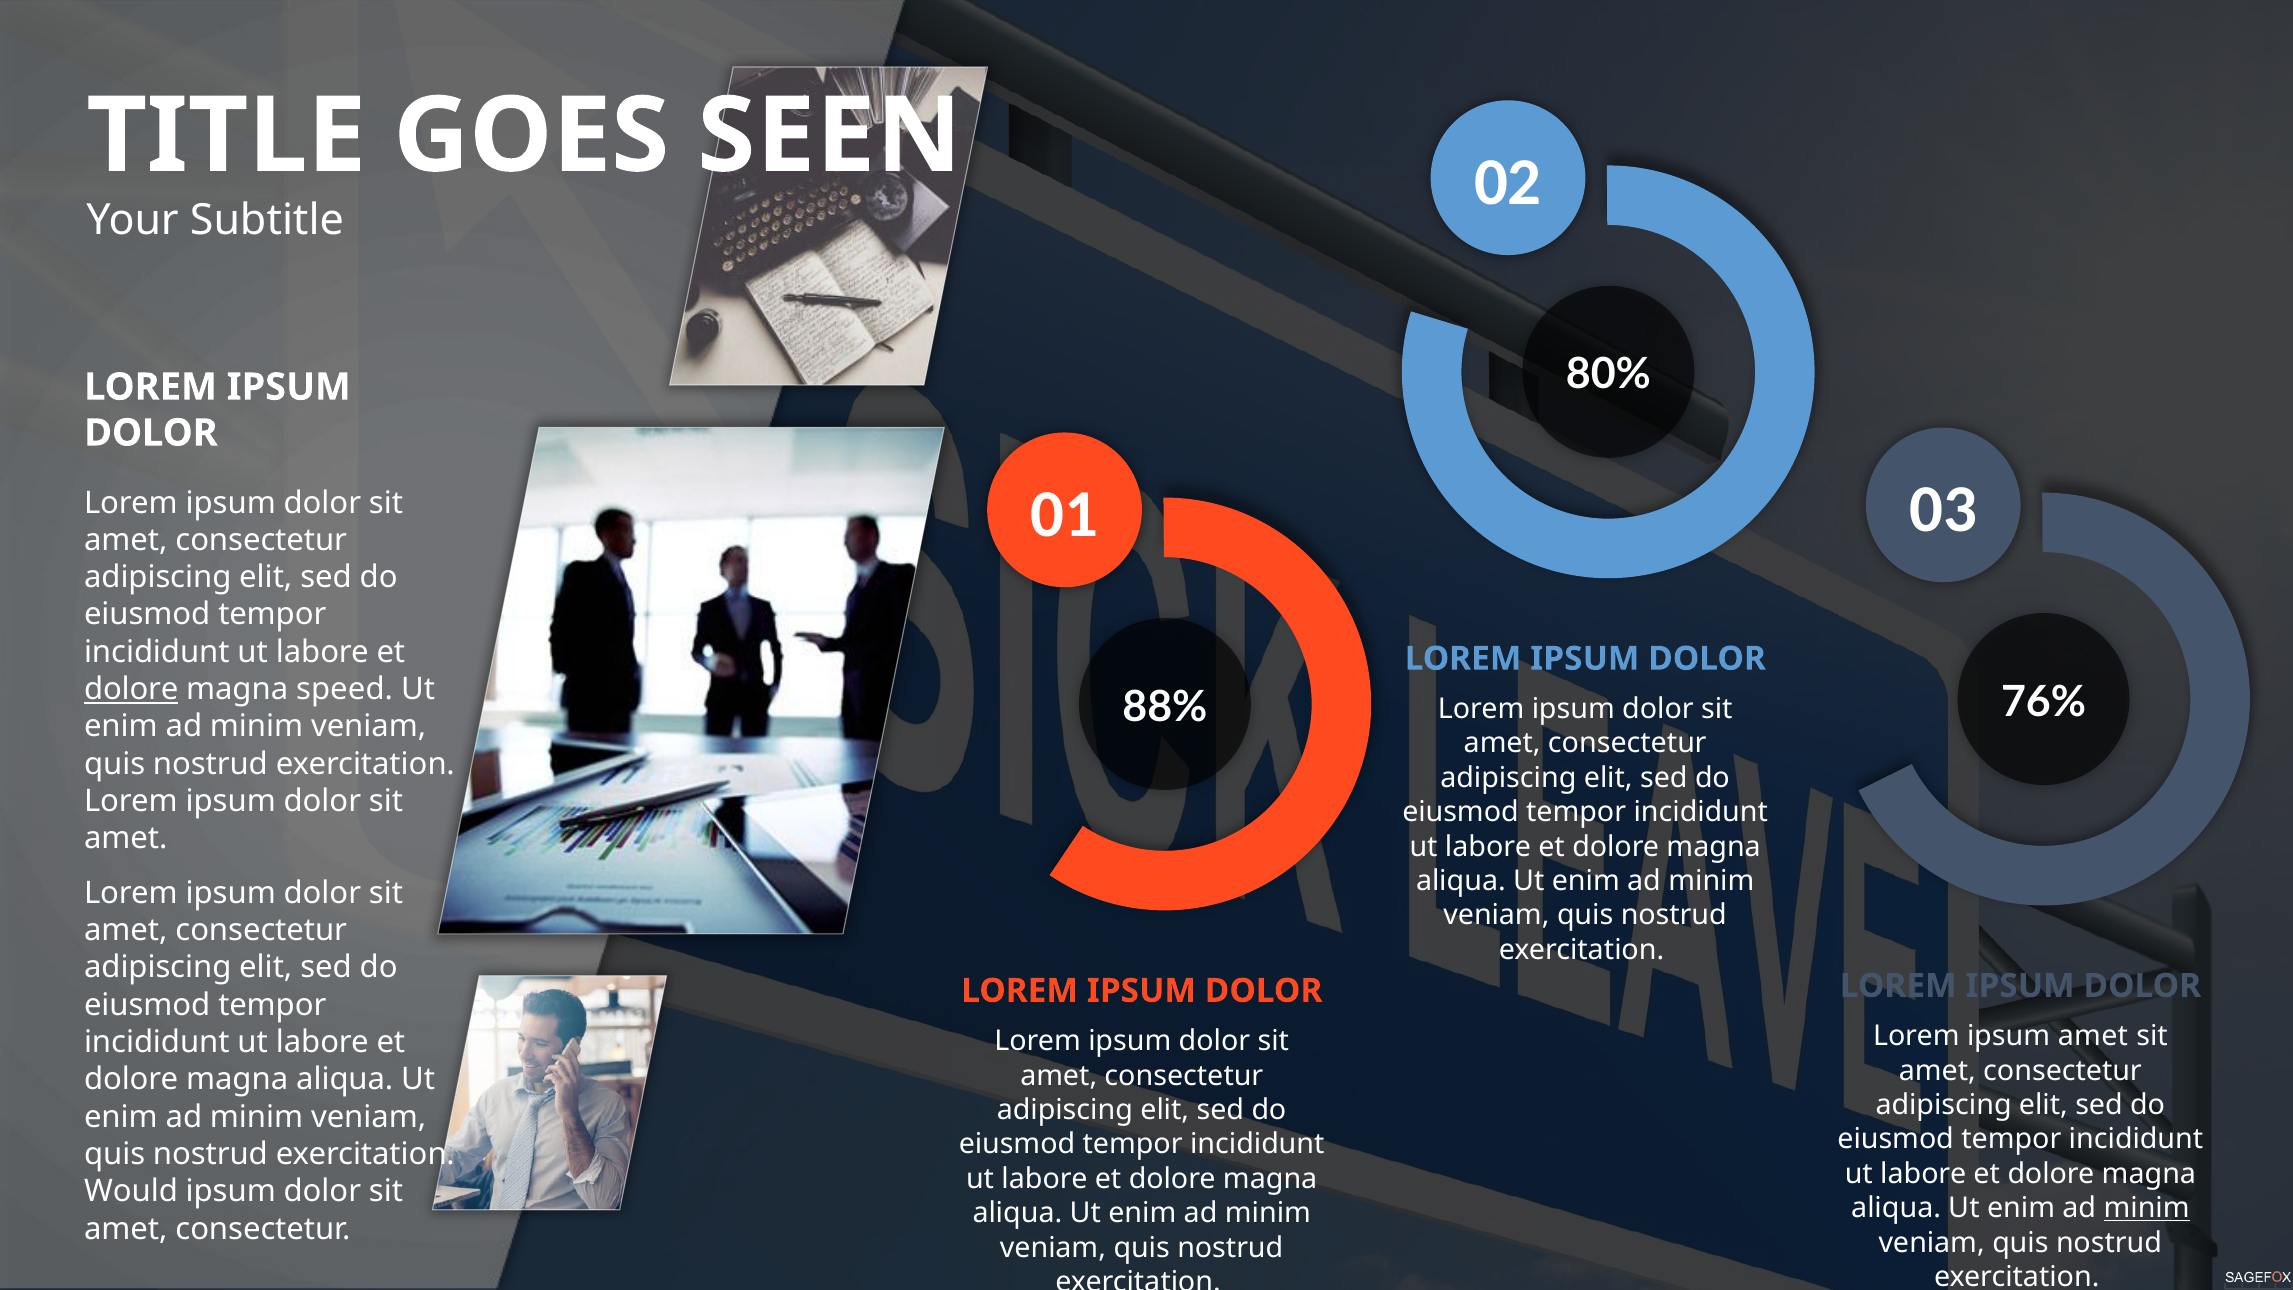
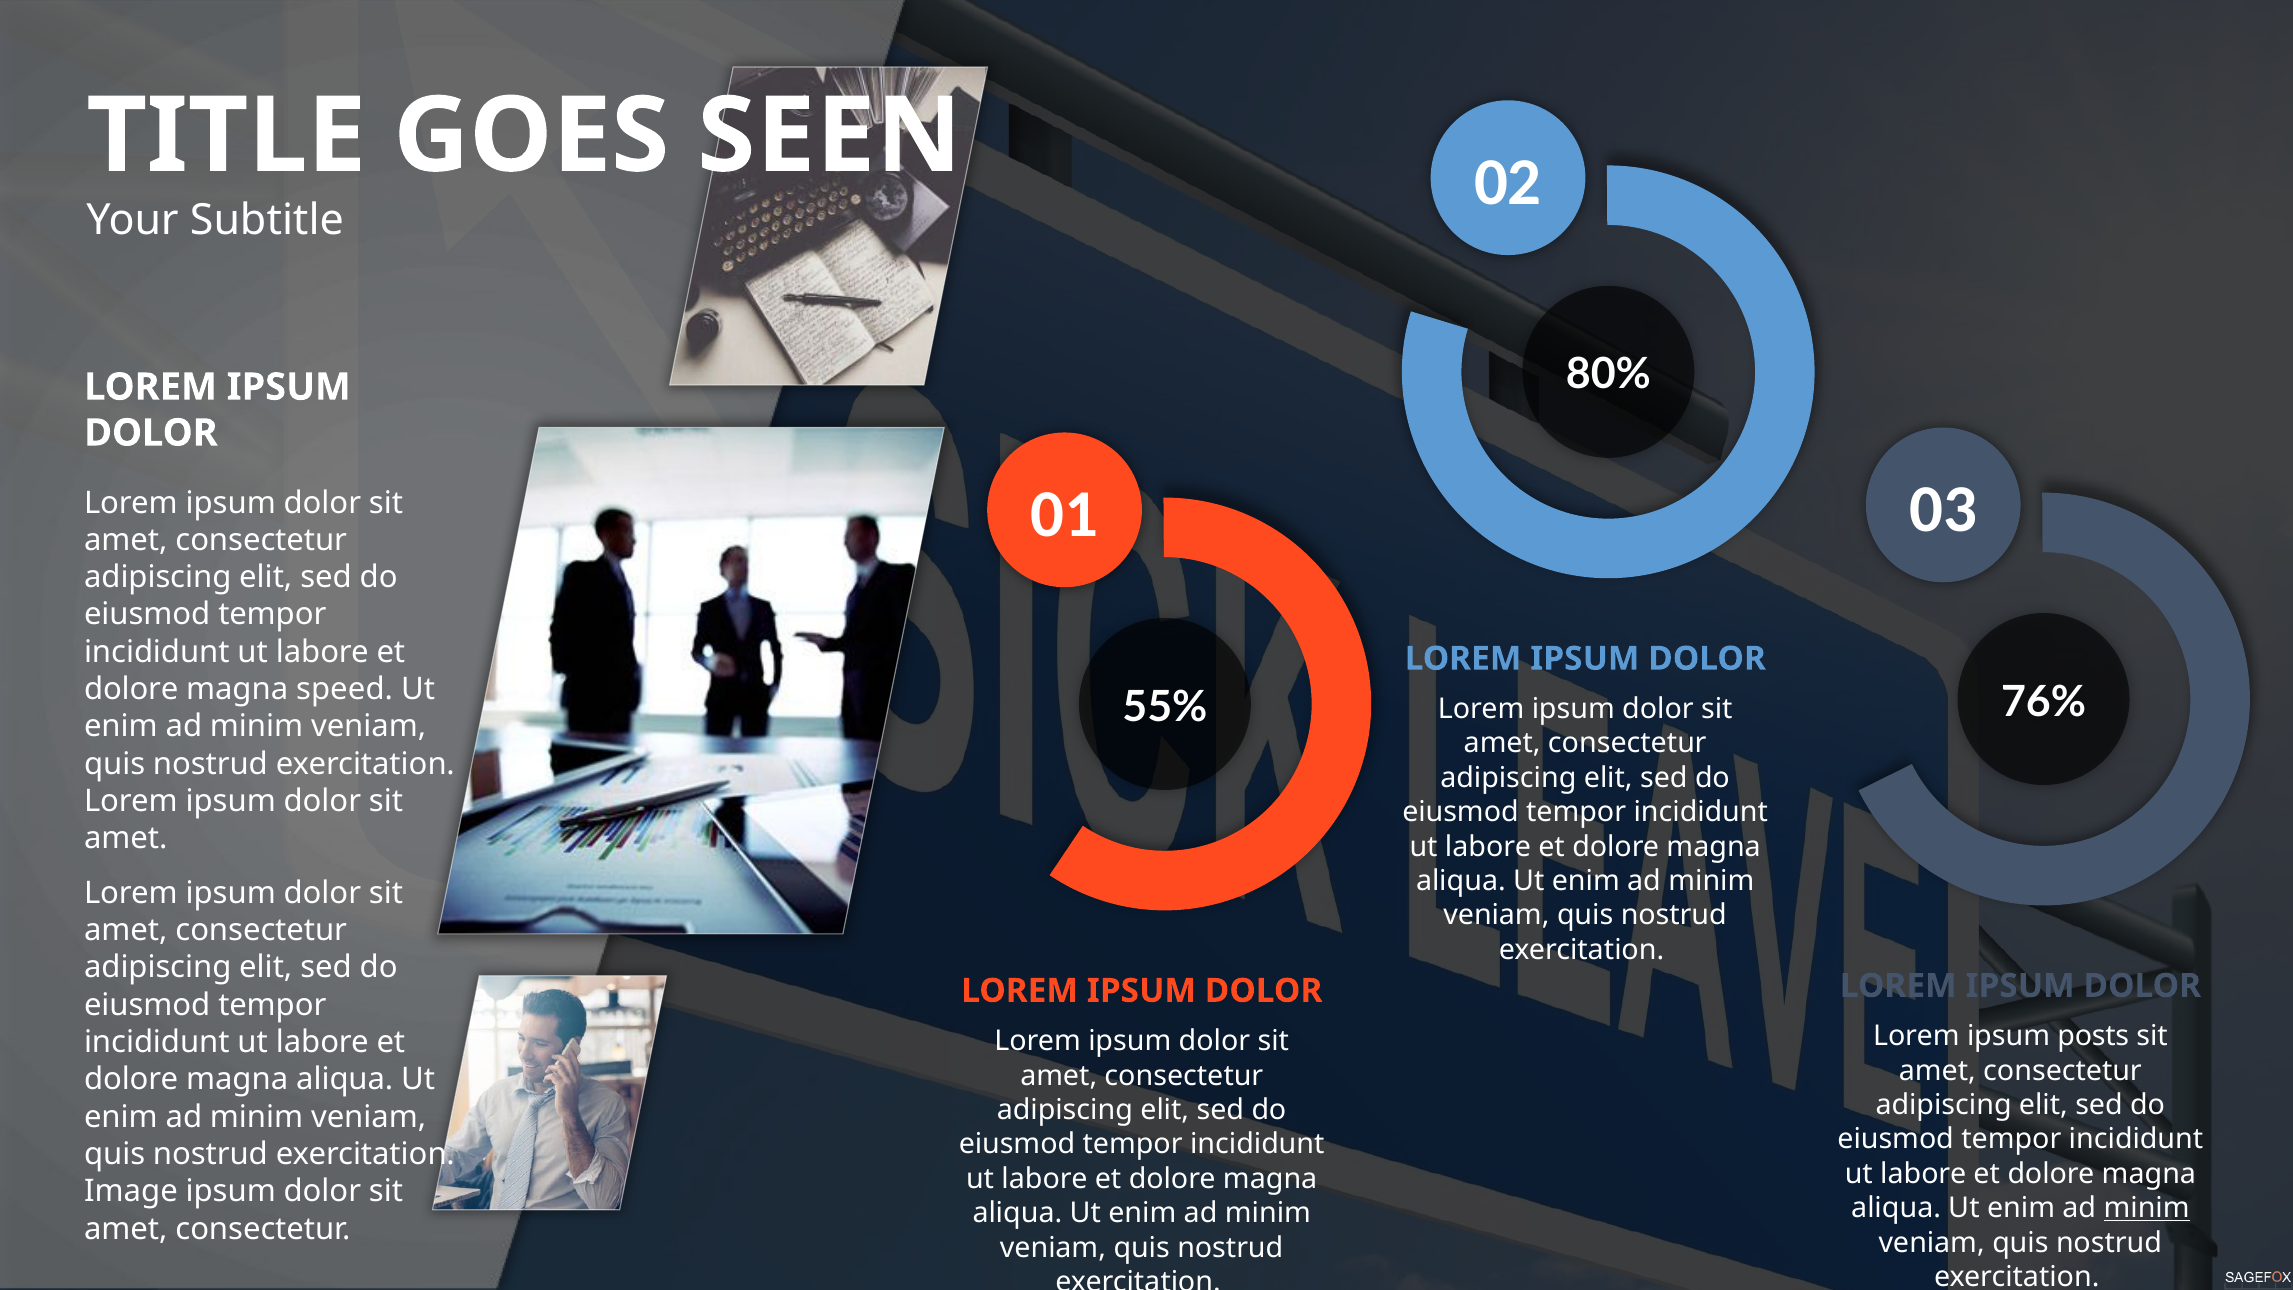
dolore at (131, 689) underline: present -> none
88%: 88% -> 55%
ipsum amet: amet -> posts
Would: Would -> Image
